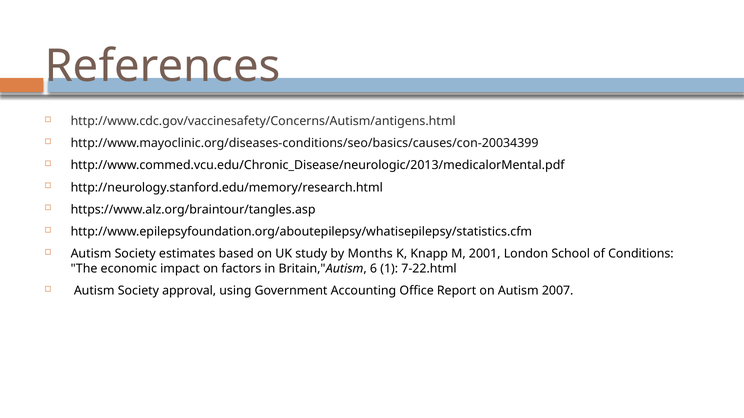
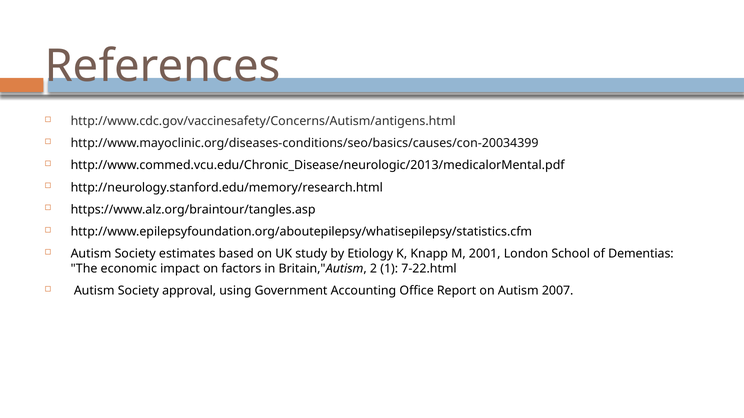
Months: Months -> Etiology
Conditions: Conditions -> Dementias
6: 6 -> 2
